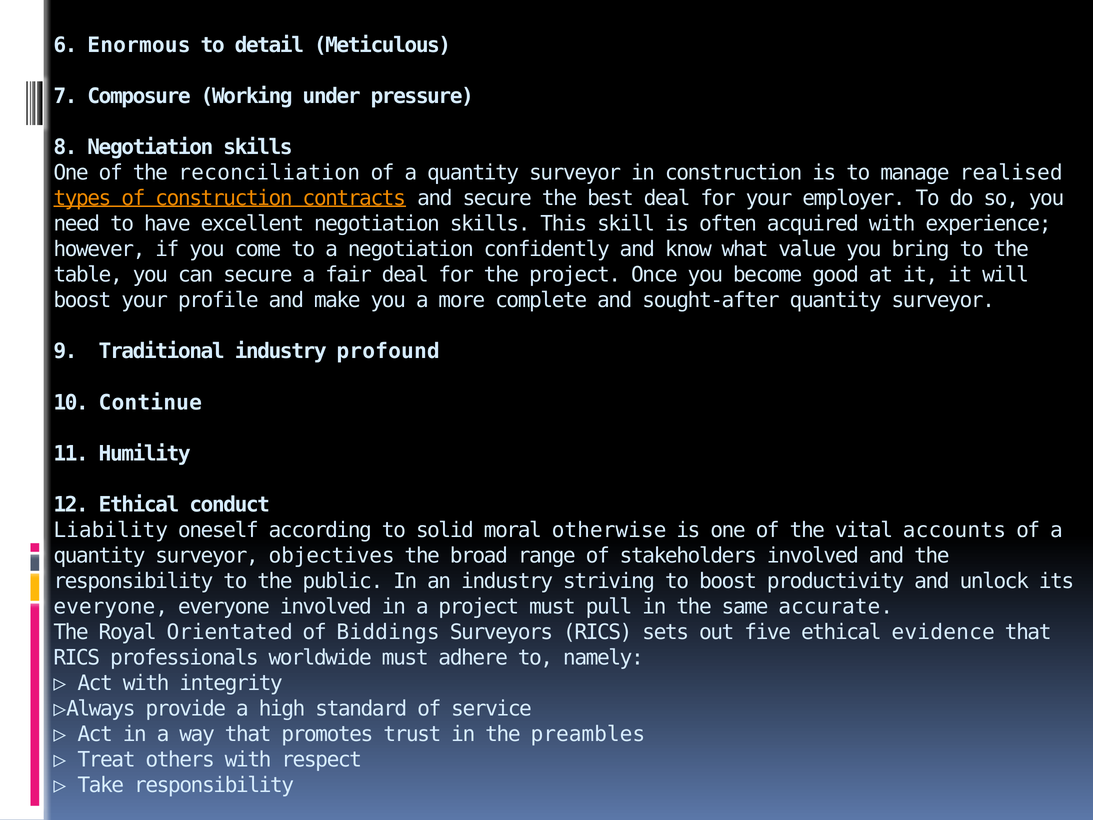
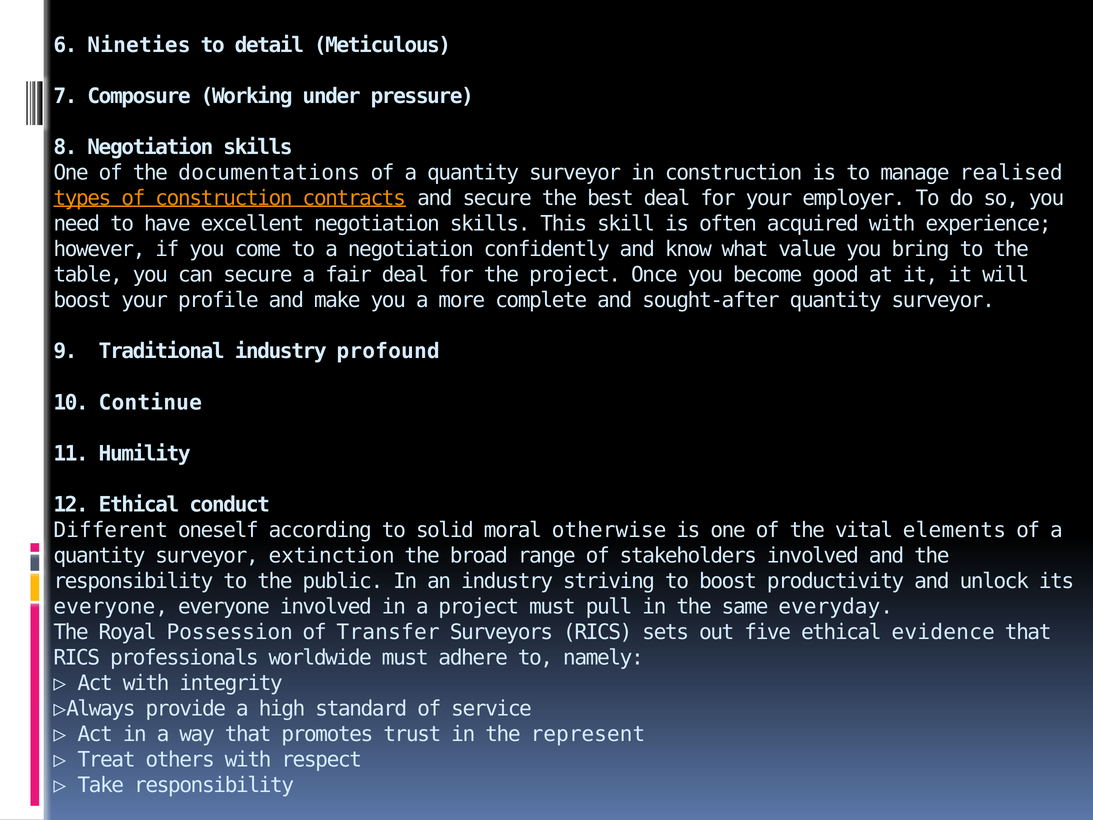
Enormous: Enormous -> Nineties
reconciliation: reconciliation -> documentations
Liability: Liability -> Different
accounts: accounts -> elements
objectives: objectives -> extinction
accurate: accurate -> everyday
Orientated: Orientated -> Possession
Biddings: Biddings -> Transfer
preambles: preambles -> represent
